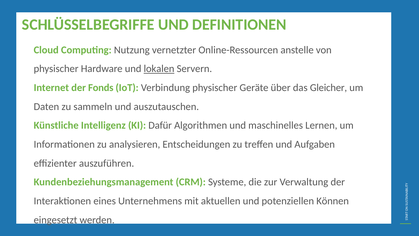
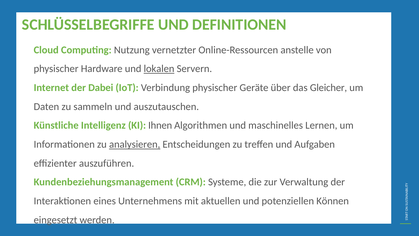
Fonds: Fonds -> Dabei
Dafür: Dafür -> Ihnen
analysieren underline: none -> present
